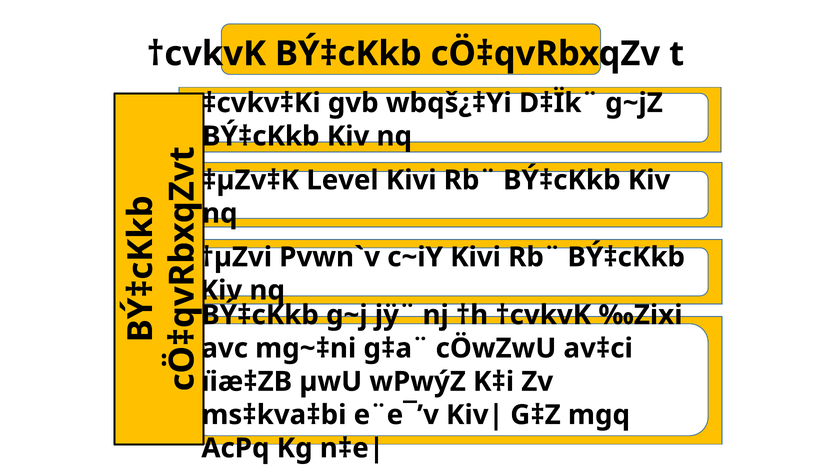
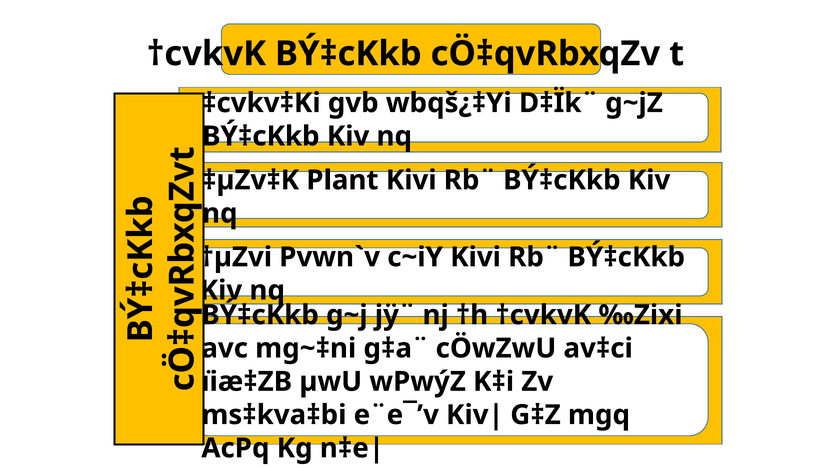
Level: Level -> Plant
